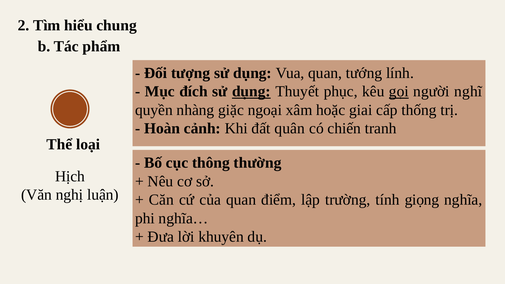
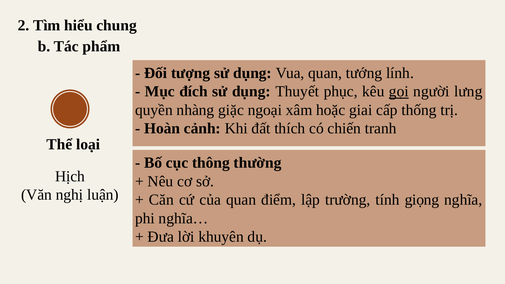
dụng at (251, 92) underline: present -> none
nghĩ: nghĩ -> lưng
quân: quân -> thích
